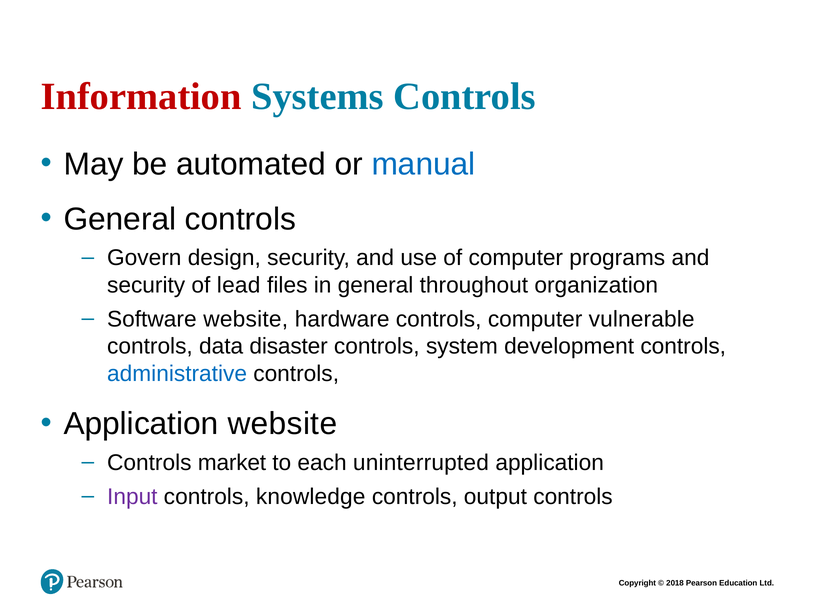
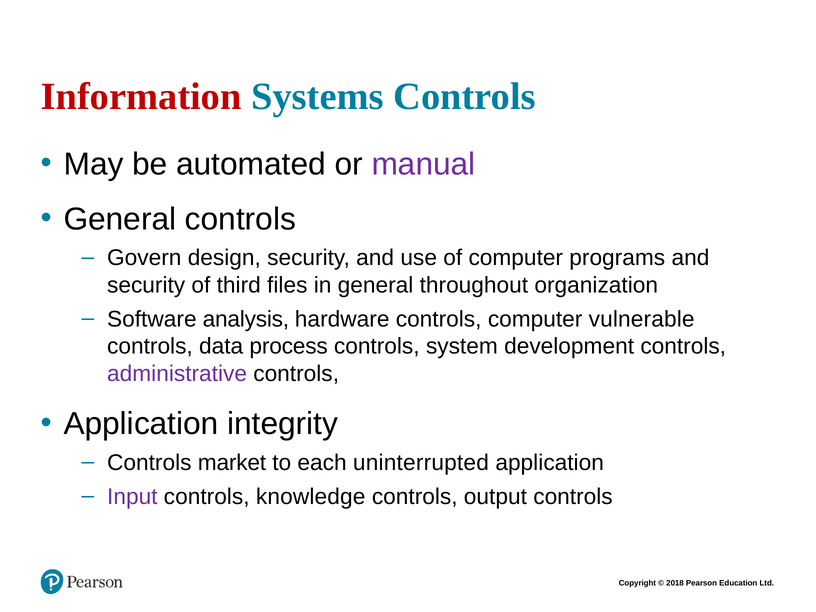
manual colour: blue -> purple
lead: lead -> third
Software website: website -> analysis
disaster: disaster -> process
administrative colour: blue -> purple
Application website: website -> integrity
